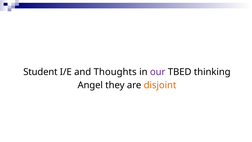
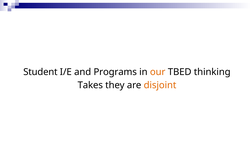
Thoughts: Thoughts -> Programs
our colour: purple -> orange
Angel: Angel -> Takes
